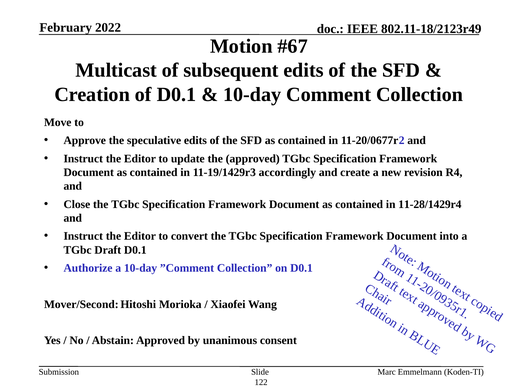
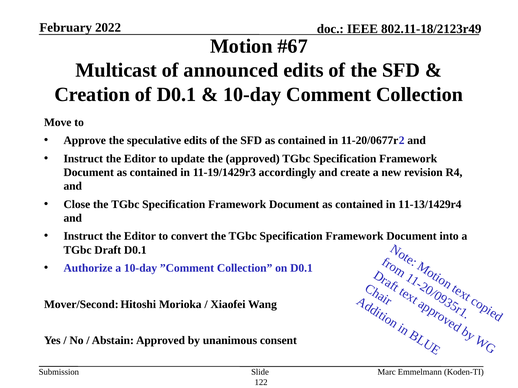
subsequent: subsequent -> announced
11-28/1429r4: 11-28/1429r4 -> 11-13/1429r4
